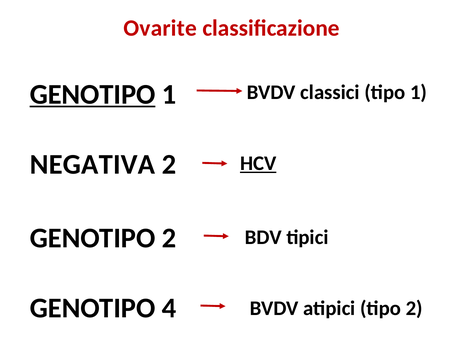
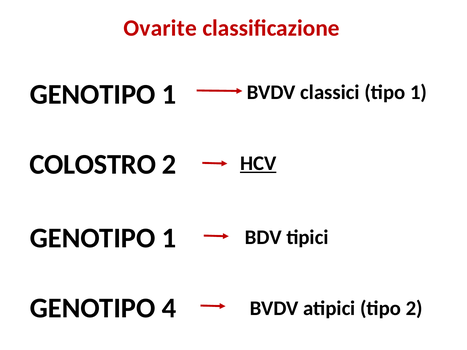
GENOTIPO at (93, 94) underline: present -> none
NEGATIVA: NEGATIVA -> COLOSTRO
2 at (169, 238): 2 -> 1
